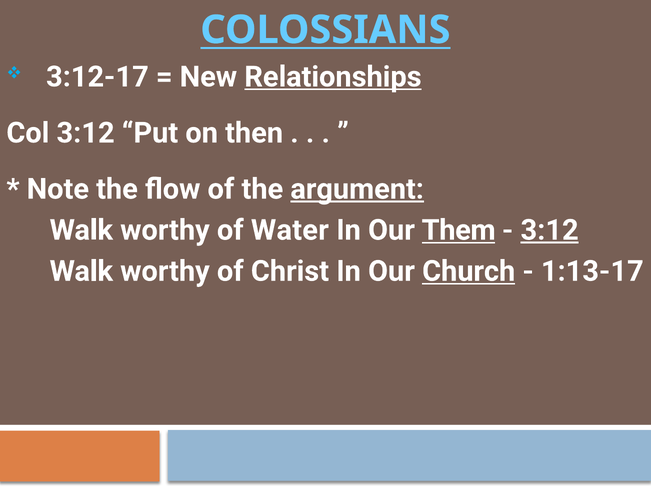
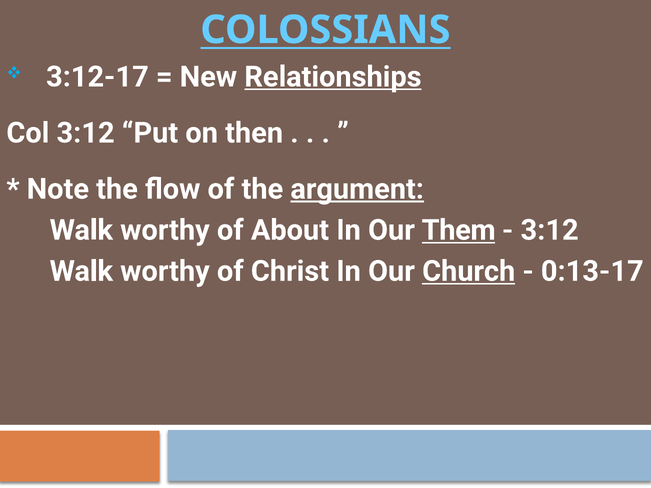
Water: Water -> About
3:12 at (550, 230) underline: present -> none
1:13-17: 1:13-17 -> 0:13-17
